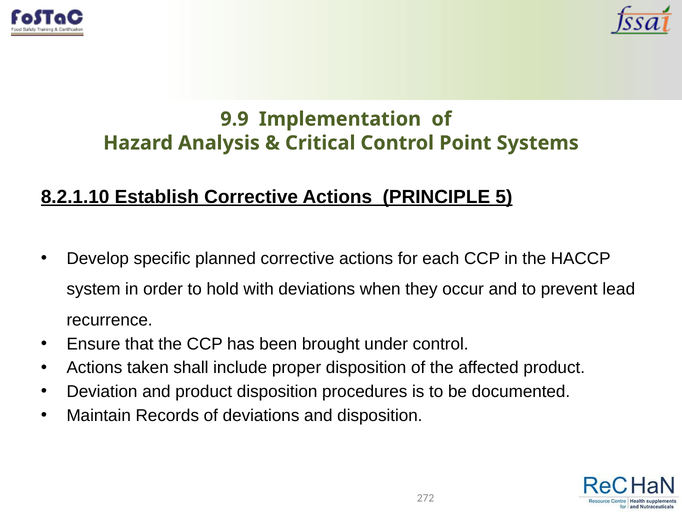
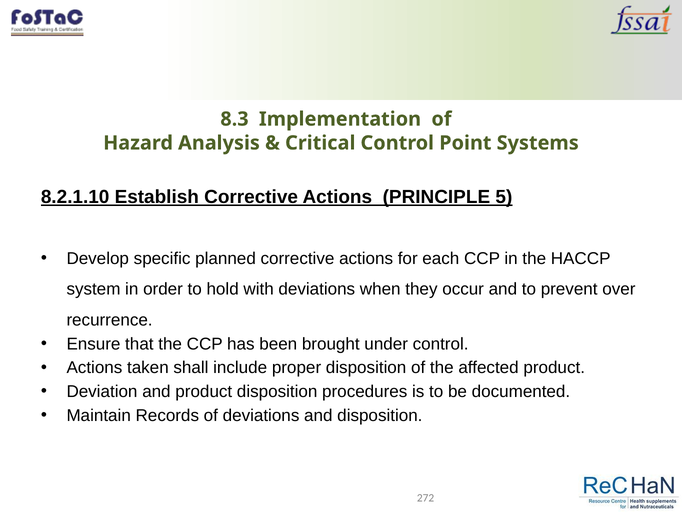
9.9: 9.9 -> 8.3
lead: lead -> over
